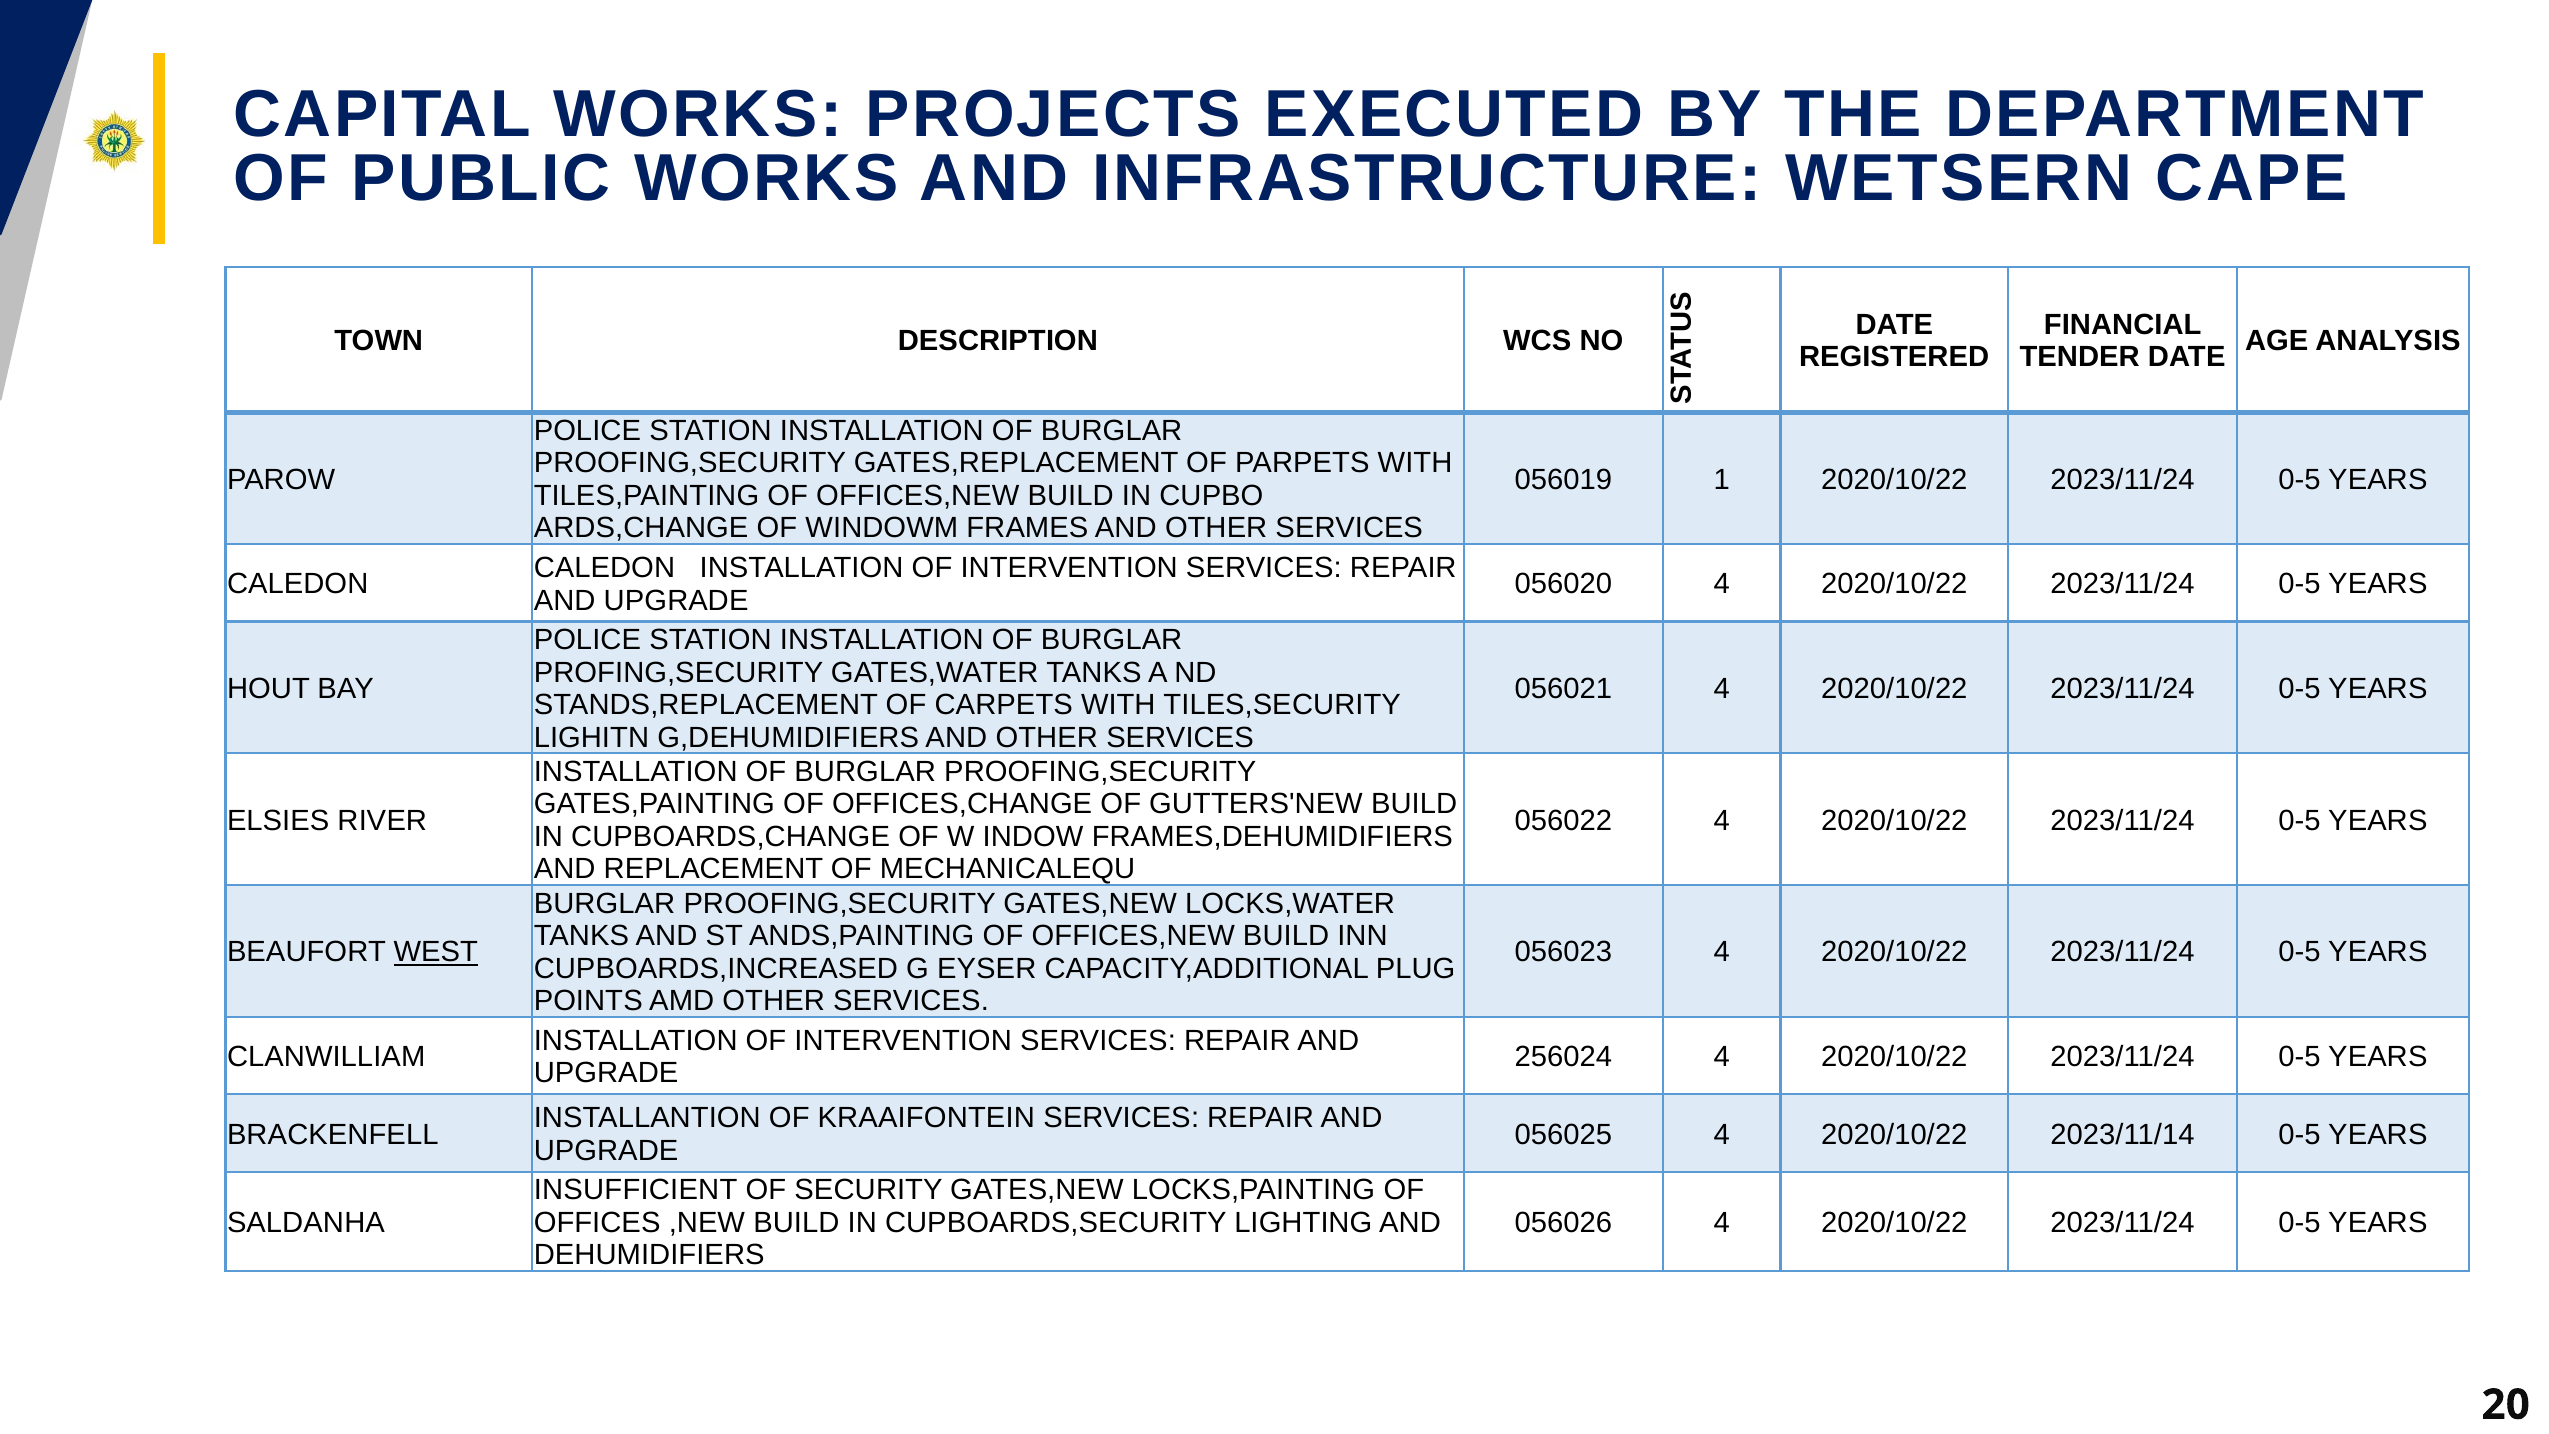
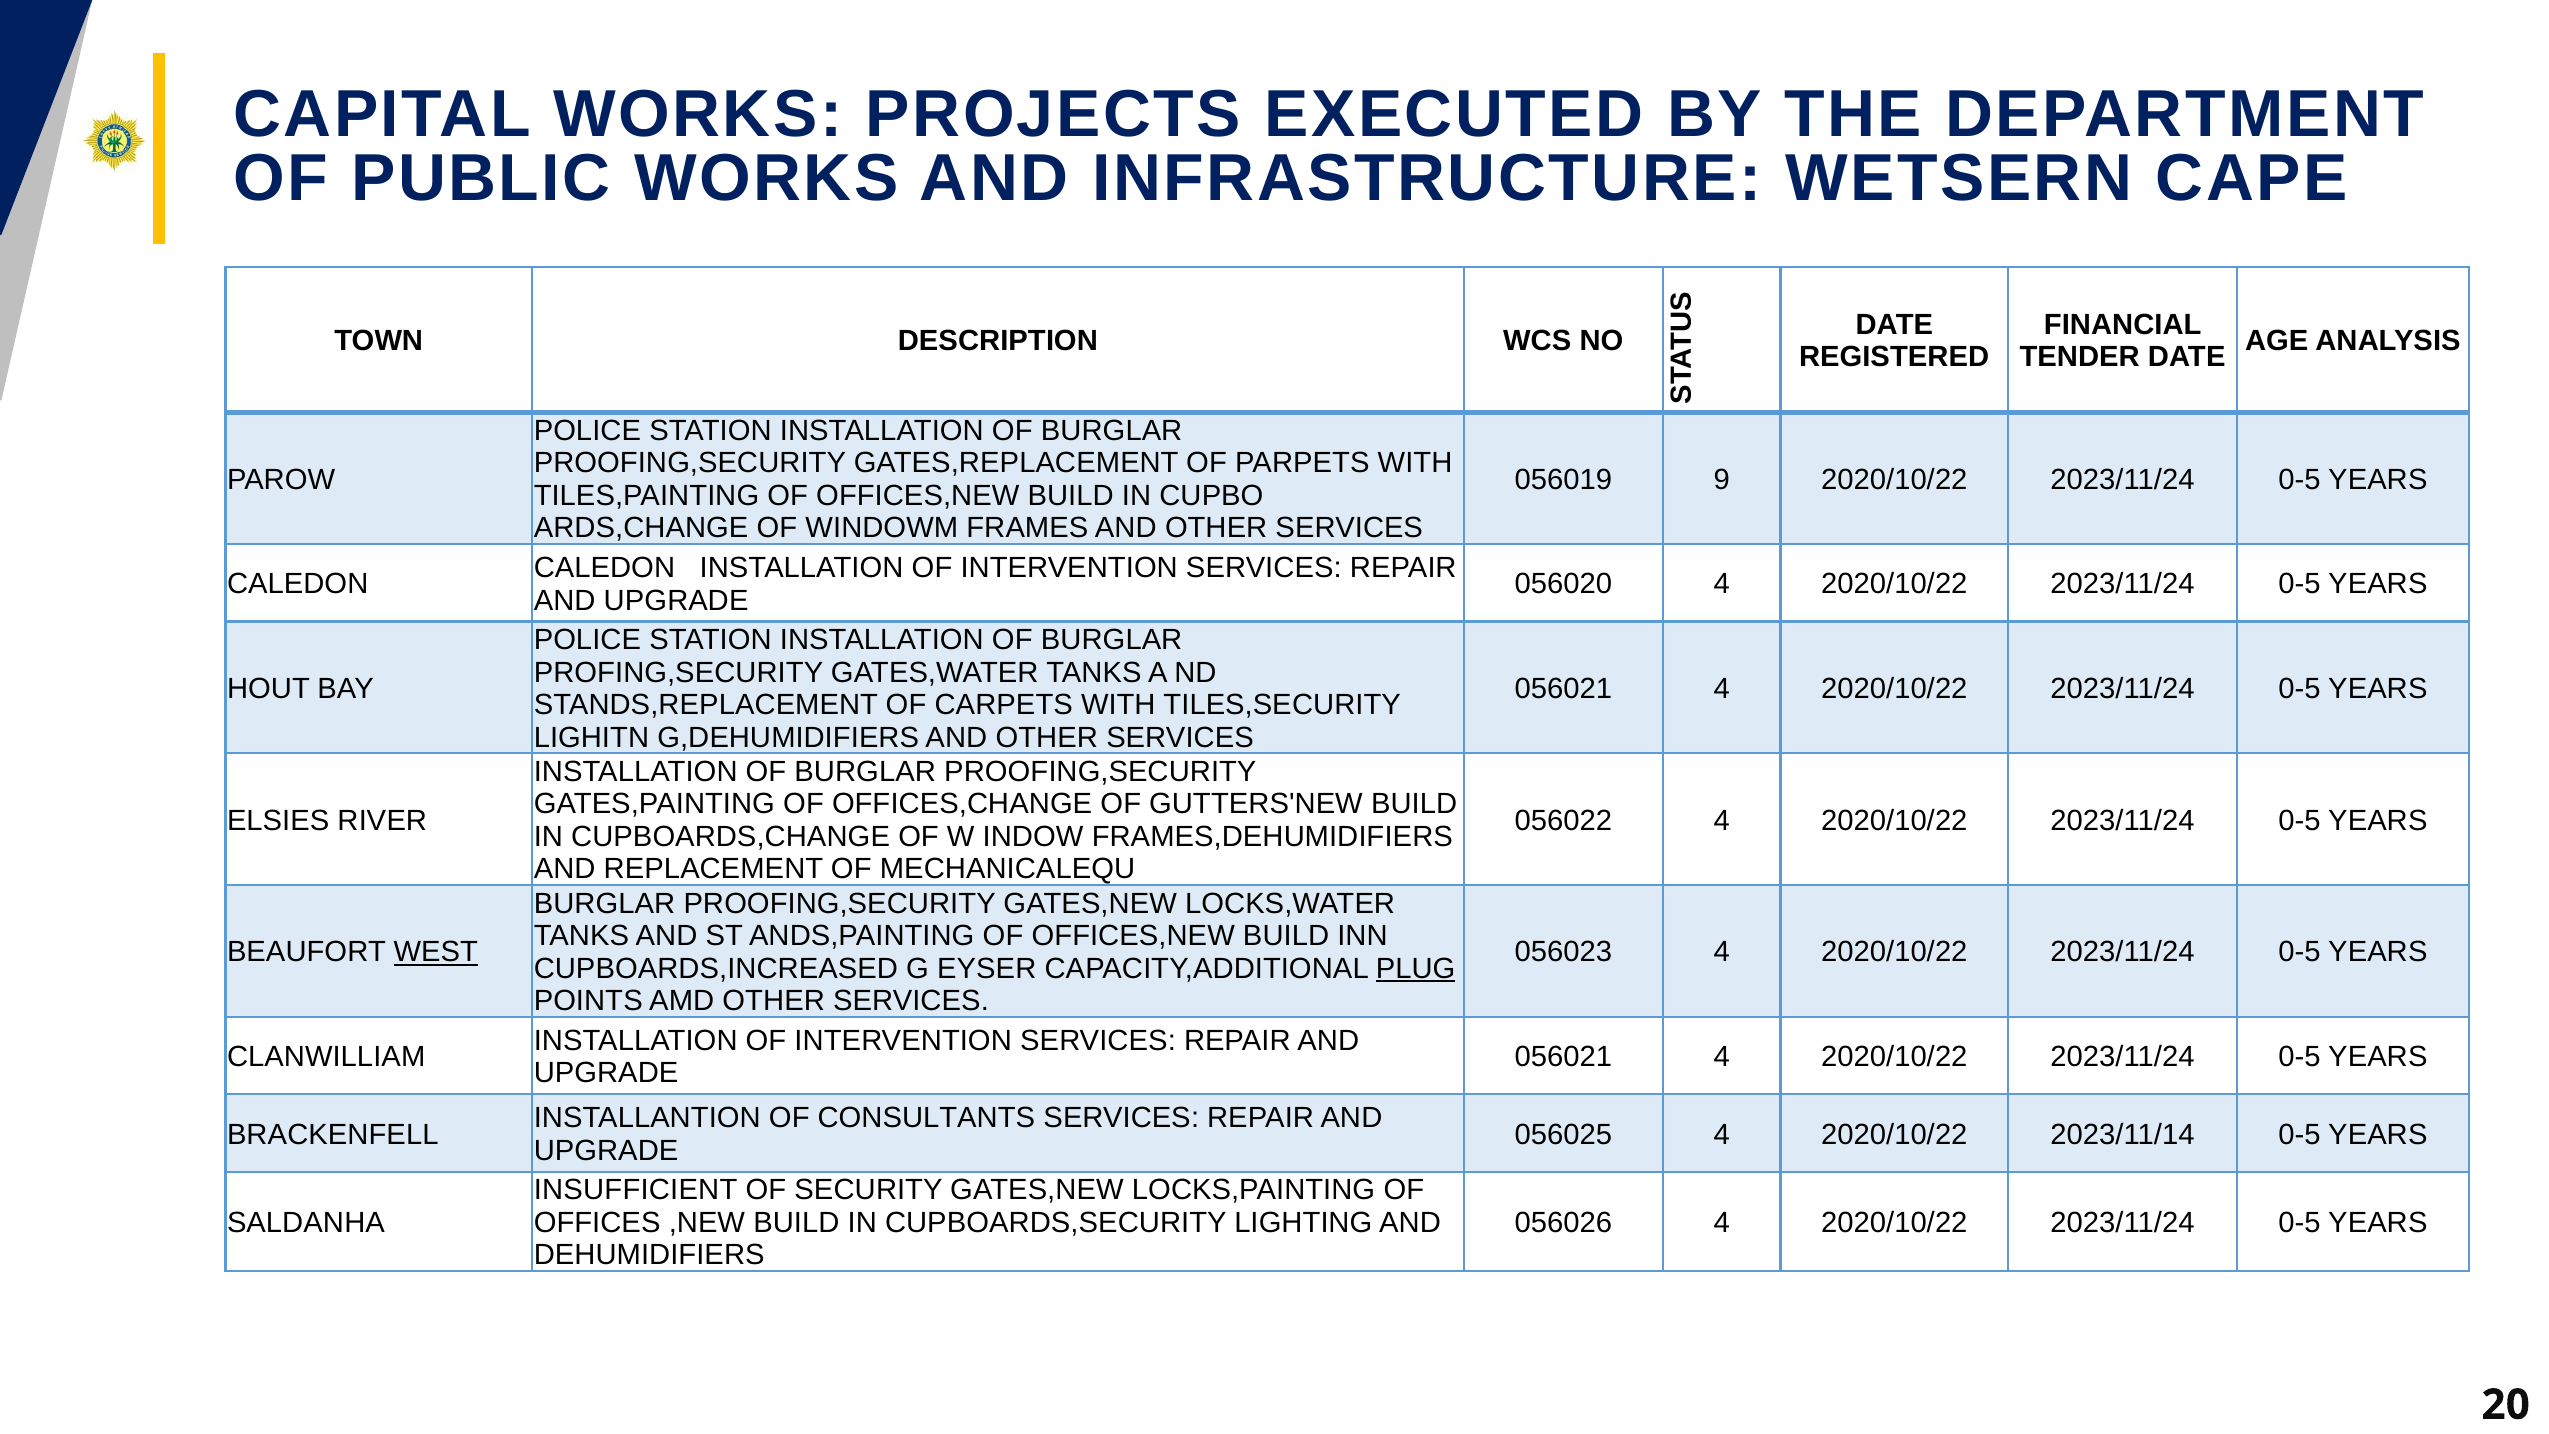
1: 1 -> 9
PLUG underline: none -> present
256024 at (1563, 1057): 256024 -> 056021
KRAAIFONTEIN: KRAAIFONTEIN -> CONSULTANTS
